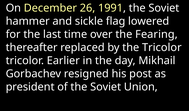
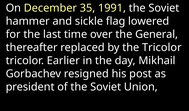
26: 26 -> 35
Fearing: Fearing -> General
